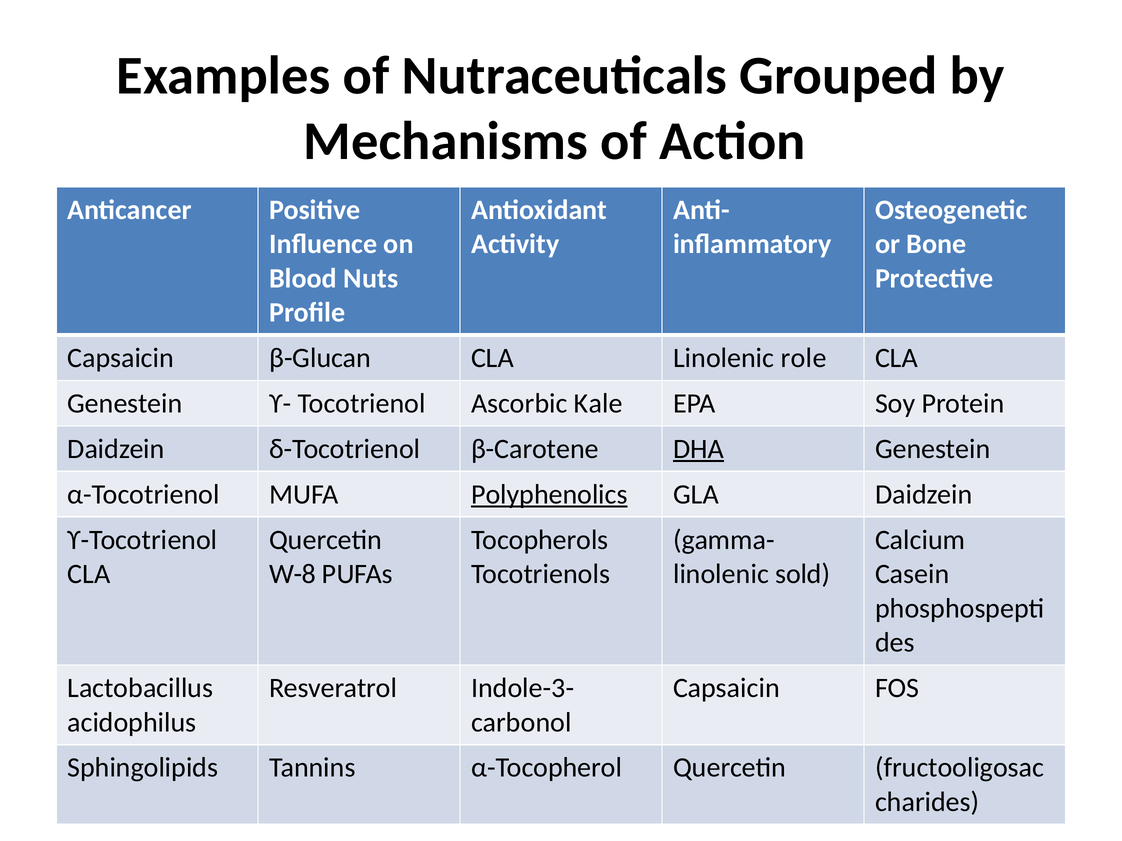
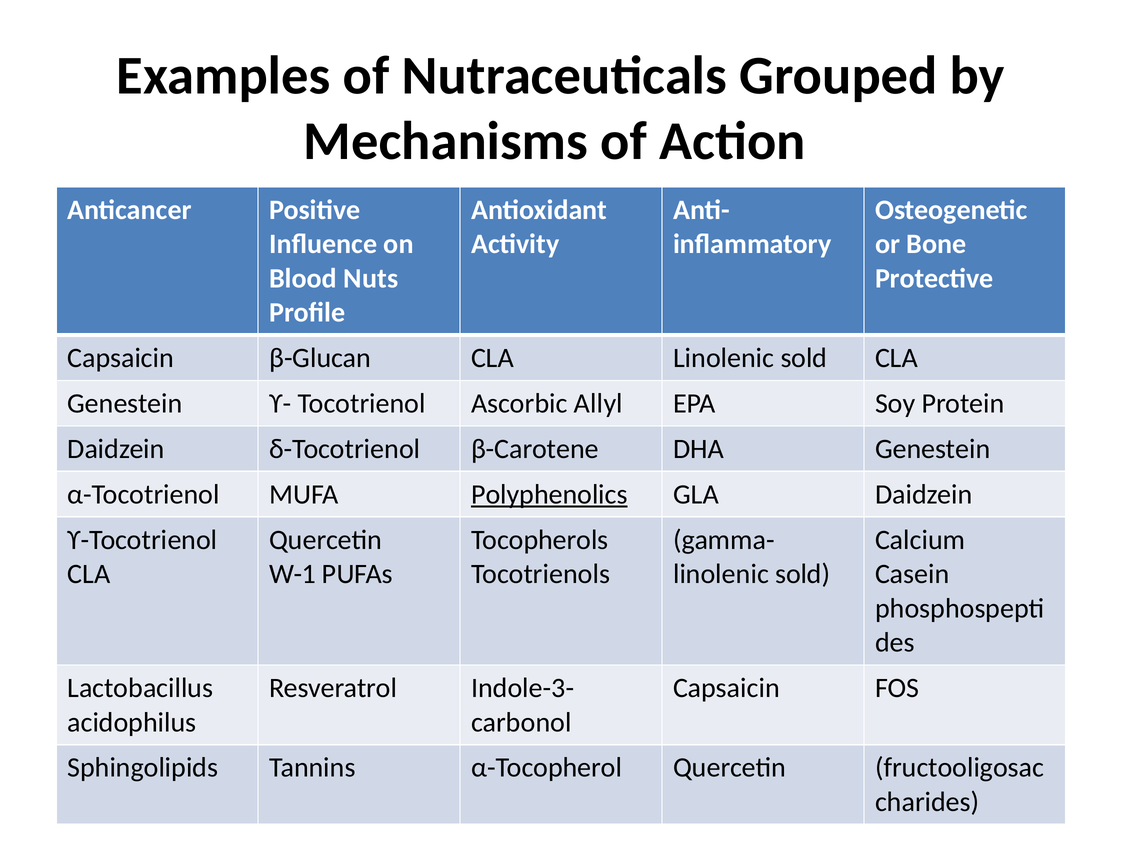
CLA Linolenic role: role -> sold
Kale: Kale -> Allyl
DHA underline: present -> none
W-8: W-8 -> W-1
